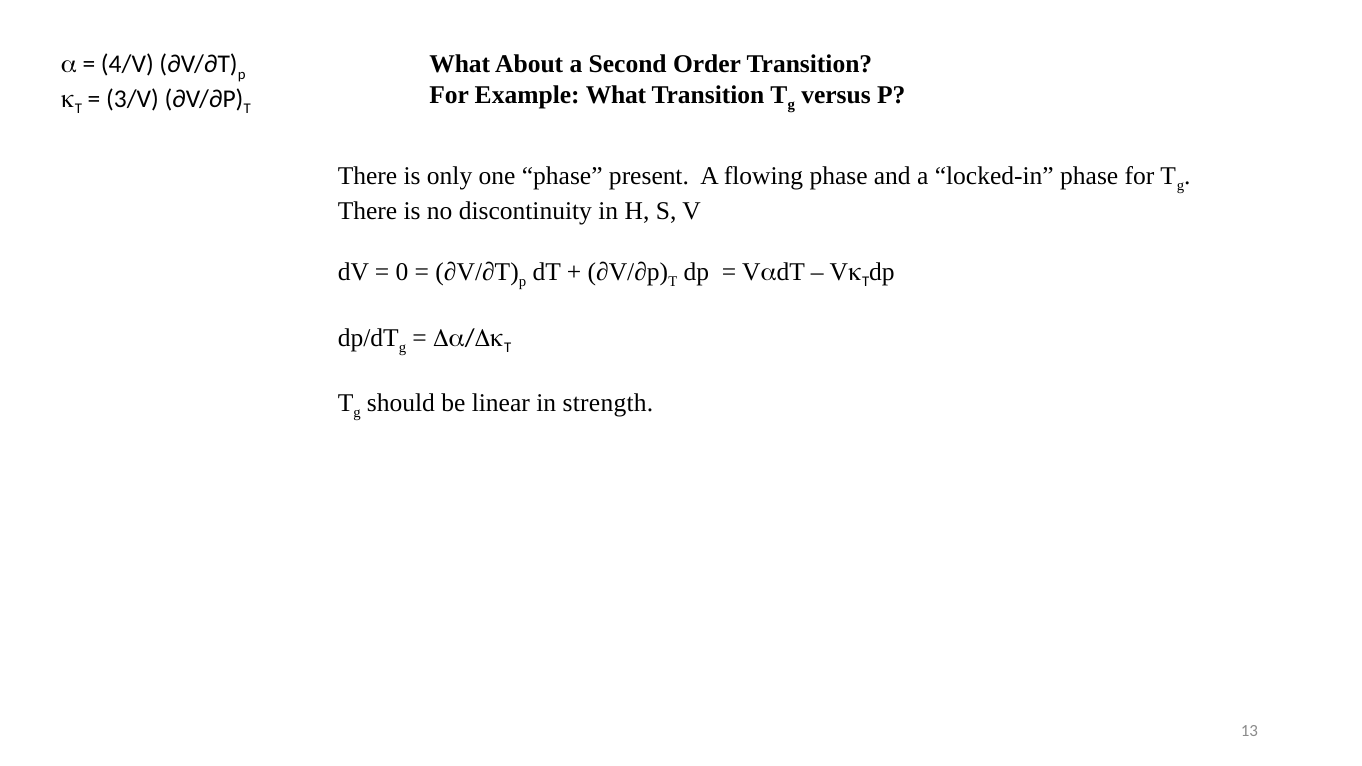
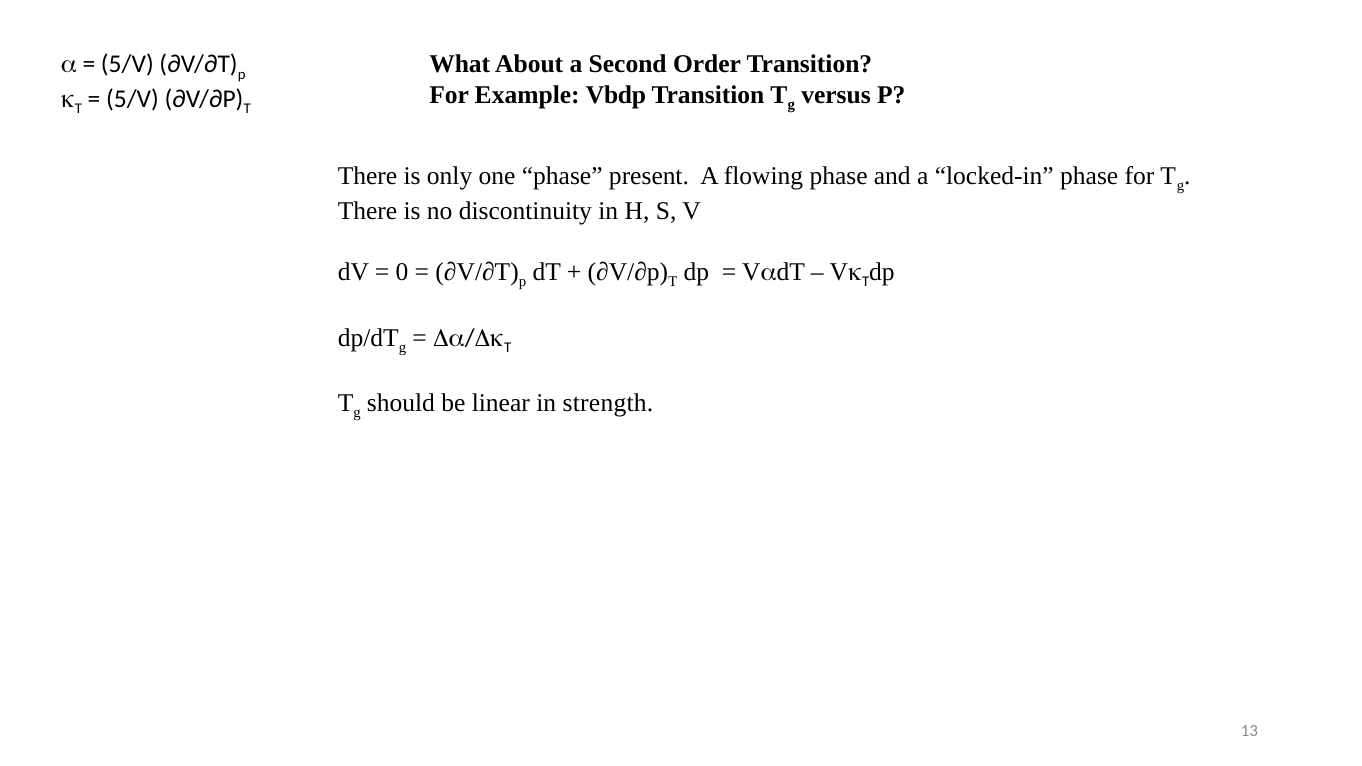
4/V at (127, 64): 4/V -> 5/V
Example What: What -> Vbdp
3/V at (132, 99): 3/V -> 5/V
